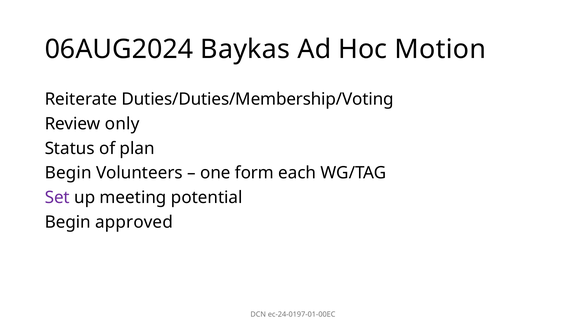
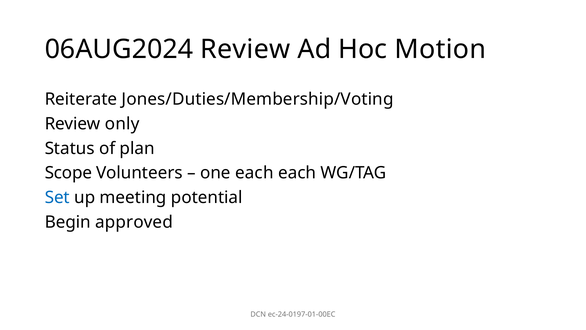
06AUG2024 Baykas: Baykas -> Review
Duties/Duties/Membership/Voting: Duties/Duties/Membership/Voting -> Jones/Duties/Membership/Voting
Begin at (68, 173): Begin -> Scope
one form: form -> each
Set colour: purple -> blue
